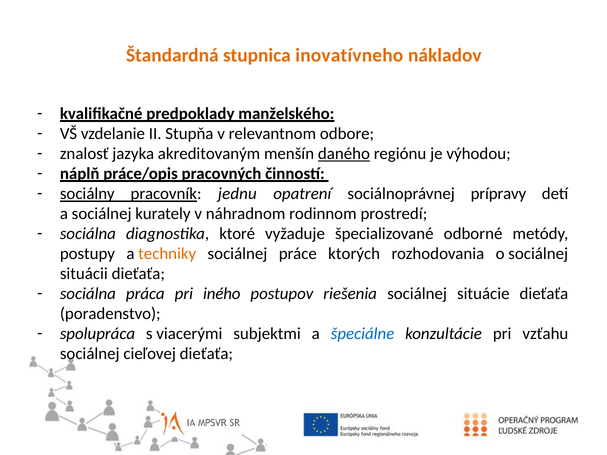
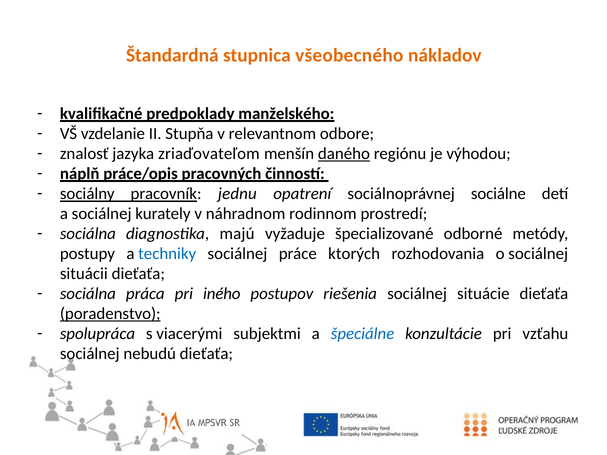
inovatívneho: inovatívneho -> všeobecného
akreditovaným: akreditovaným -> zriaďovateľom
prípravy: prípravy -> sociálne
ktoré: ktoré -> majú
techniky colour: orange -> blue
poradenstvo underline: none -> present
cieľovej: cieľovej -> nebudú
